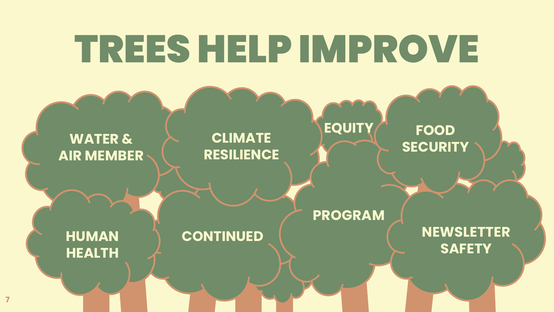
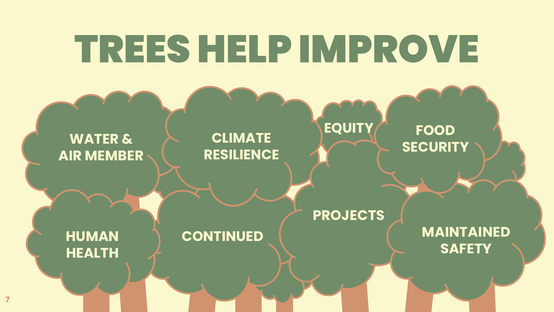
PROGRAM: PROGRAM -> PROJECTS
NEWSLETTER: NEWSLETTER -> MAINTAINED
